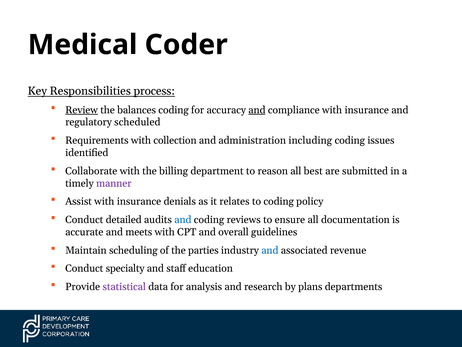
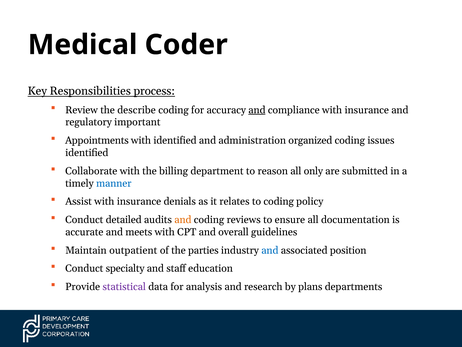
Review underline: present -> none
balances: balances -> describe
scheduled: scheduled -> important
Requirements: Requirements -> Appointments
with collection: collection -> identified
including: including -> organized
best: best -> only
manner colour: purple -> blue
and at (183, 220) colour: blue -> orange
scheduling: scheduling -> outpatient
revenue: revenue -> position
